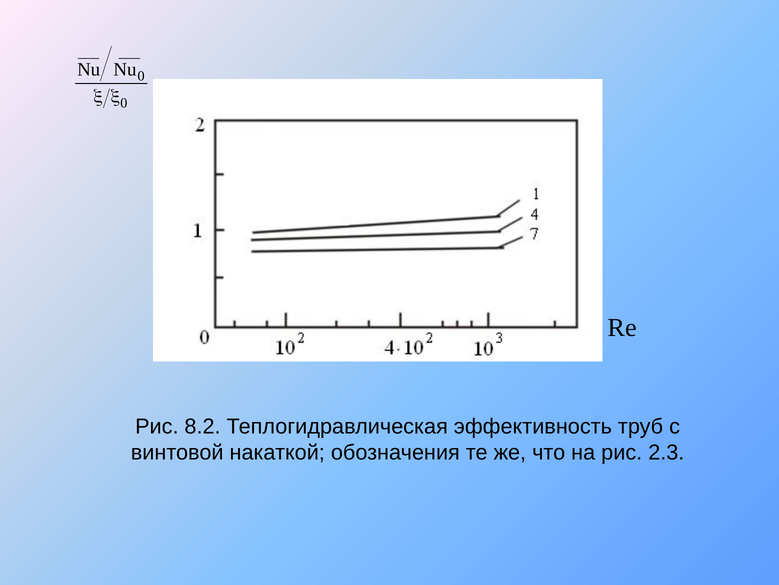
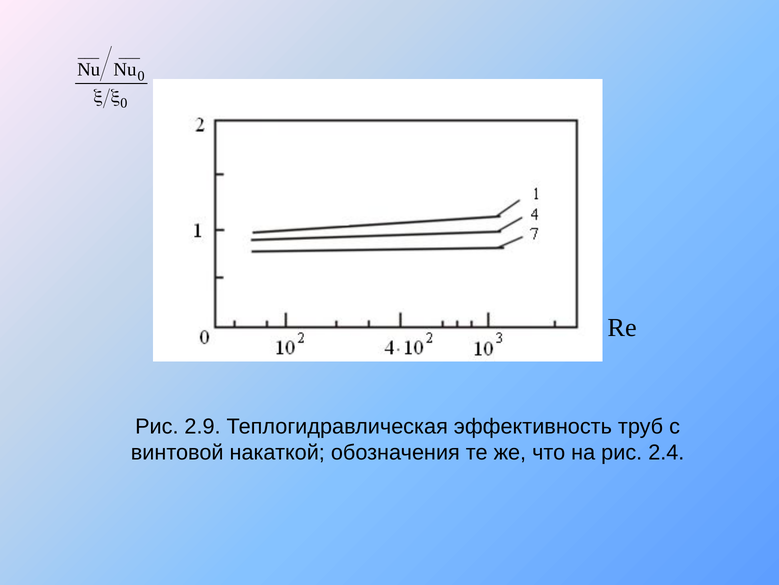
8.2: 8.2 -> 2.9
2.3: 2.3 -> 2.4
